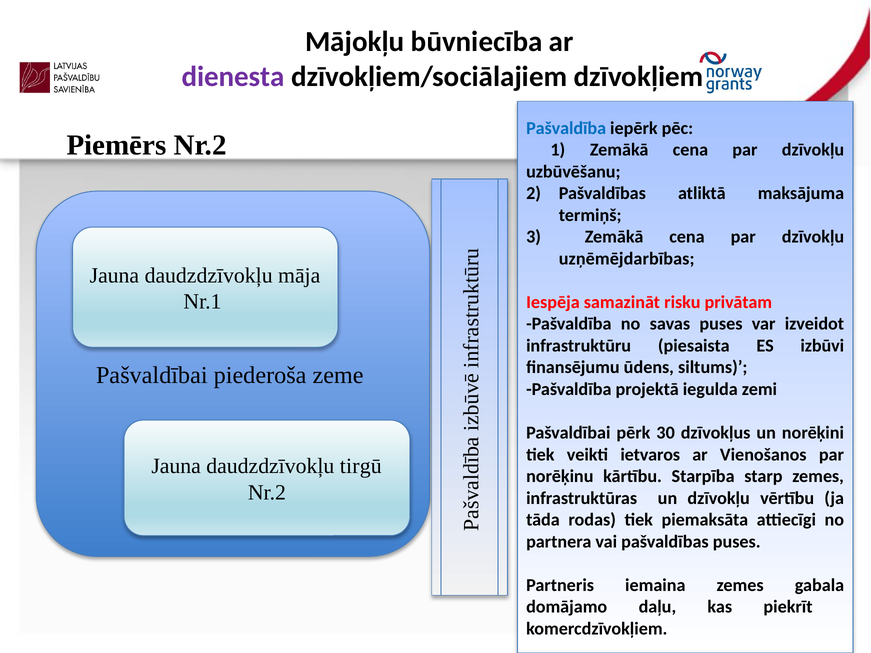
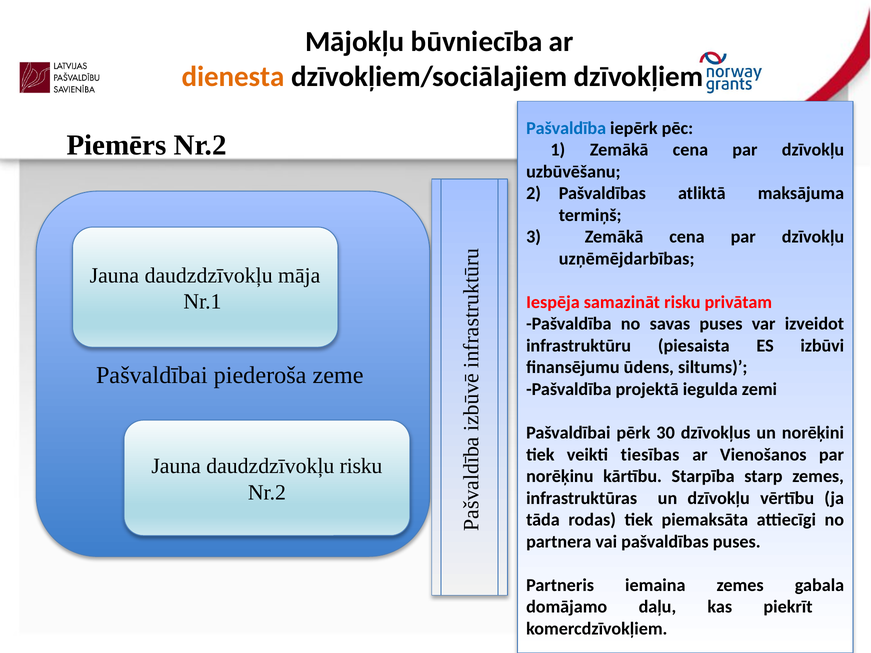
dienesta colour: purple -> orange
ietvaros: ietvaros -> tiesības
daudzdzīvokļu tirgū: tirgū -> risku
